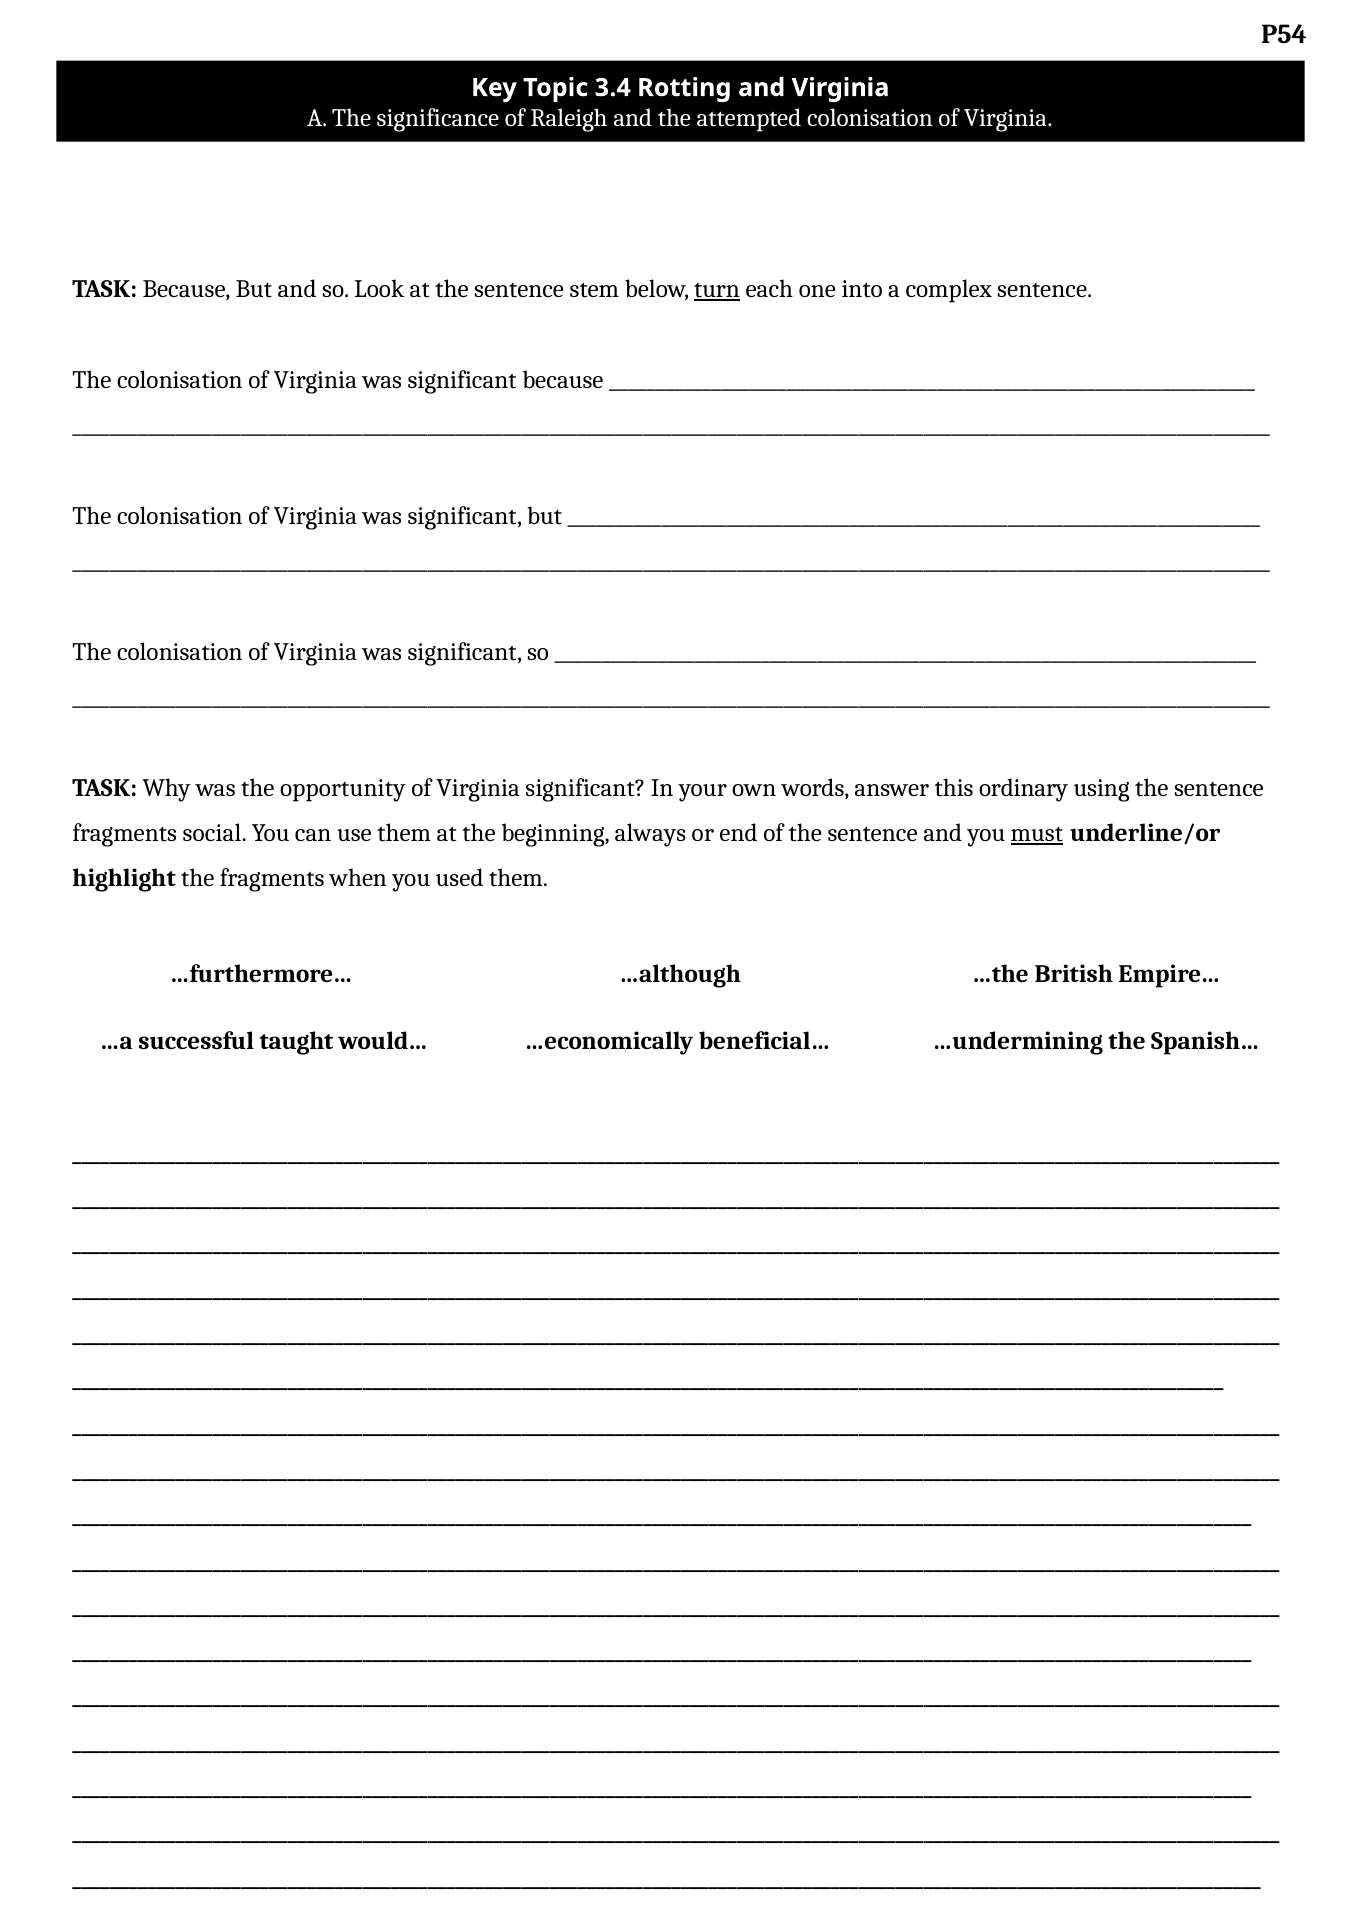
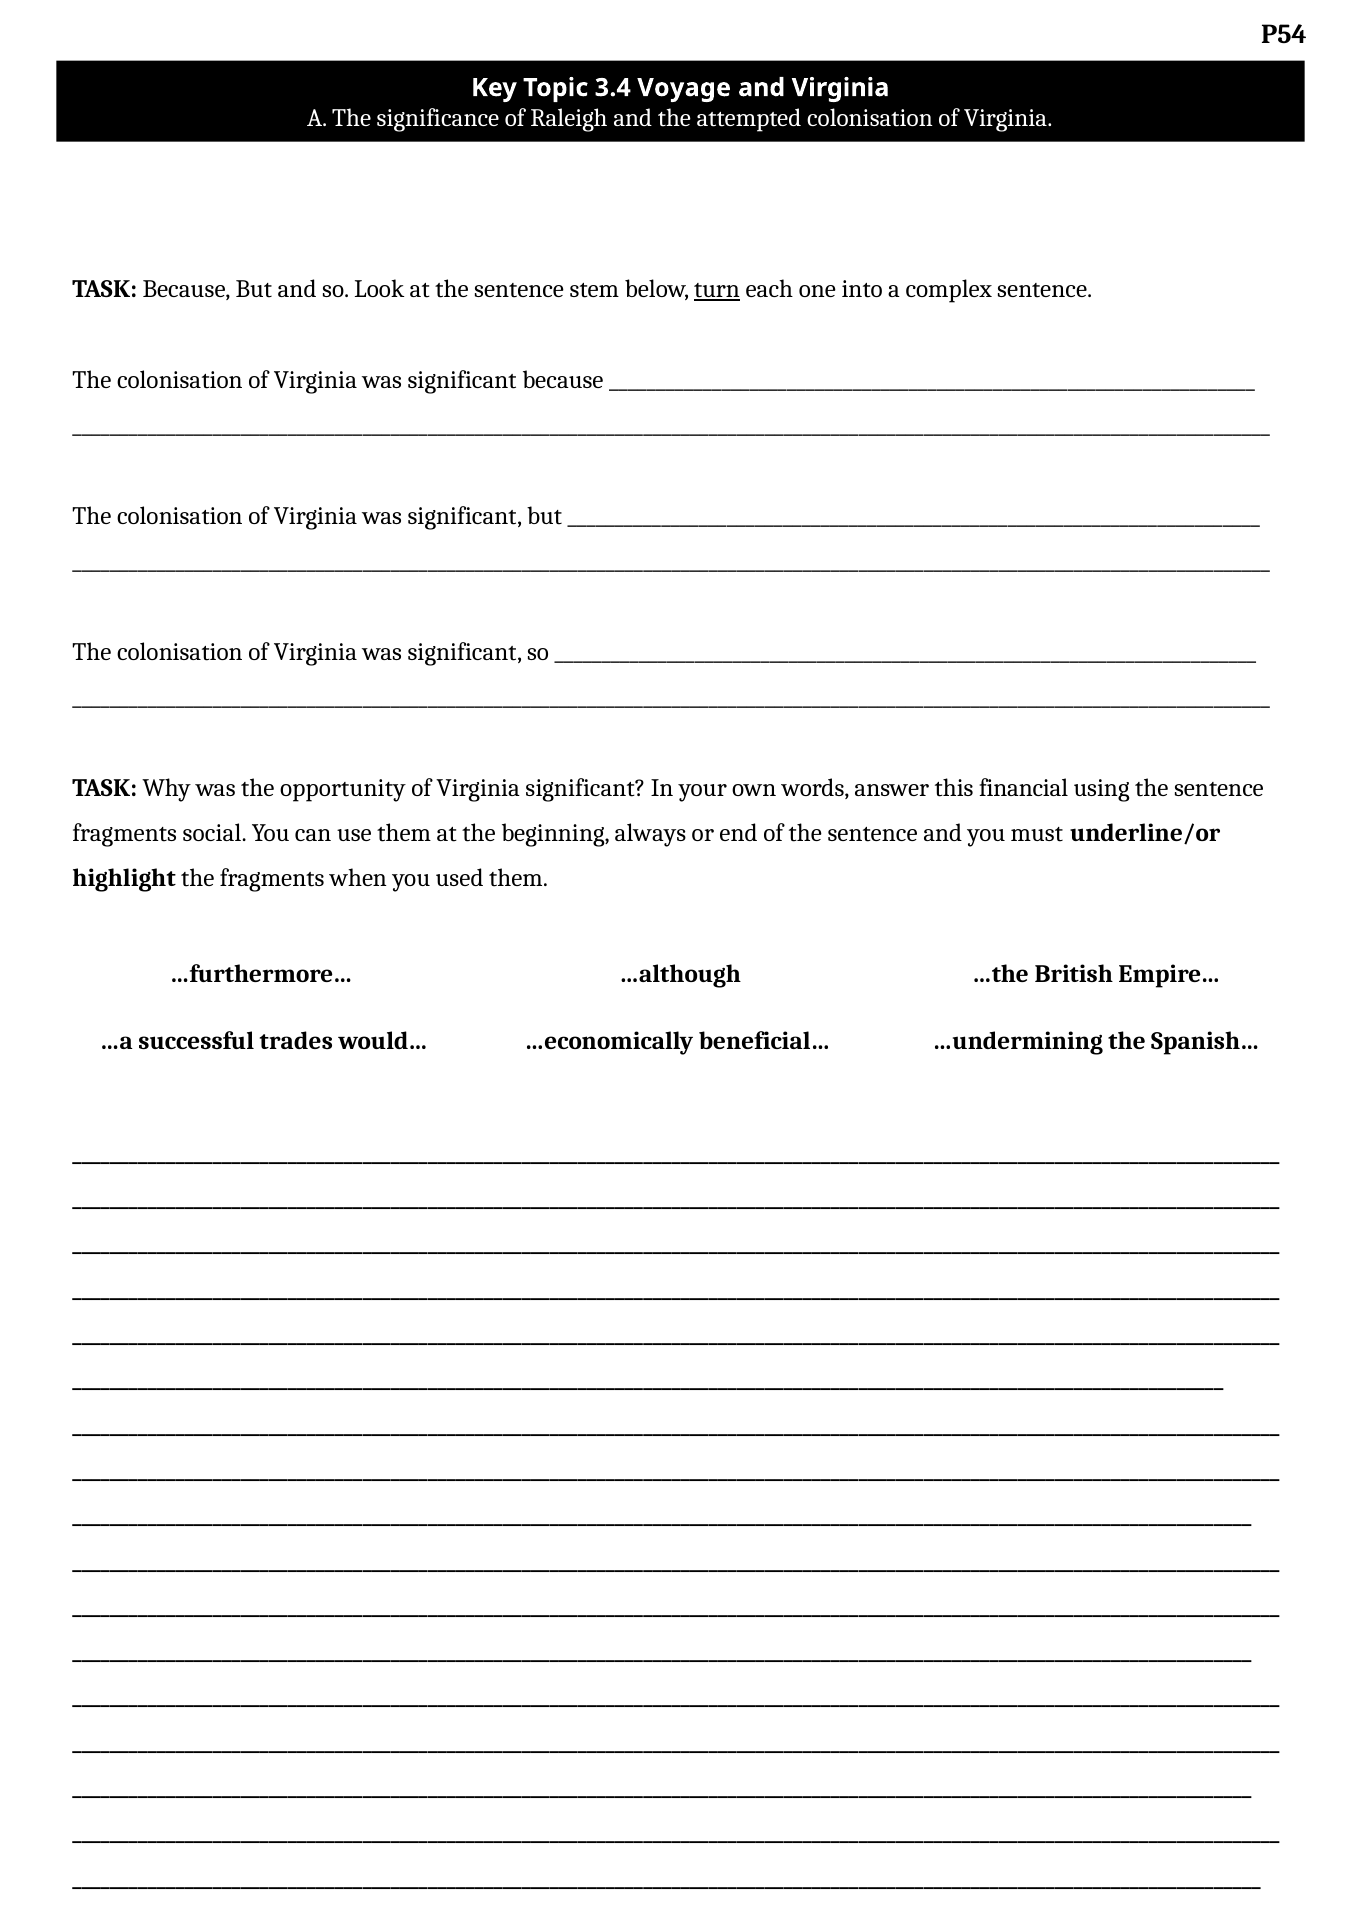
Rotting: Rotting -> Voyage
ordinary: ordinary -> financial
must underline: present -> none
taught: taught -> trades
